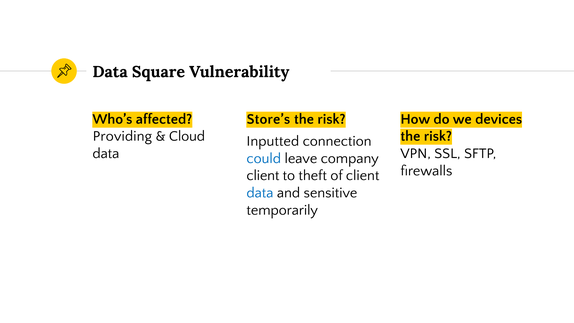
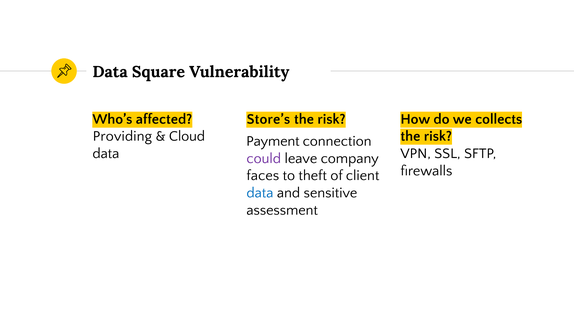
devices: devices -> collects
Inputted: Inputted -> Payment
could colour: blue -> purple
client at (263, 175): client -> faces
temporarily: temporarily -> assessment
